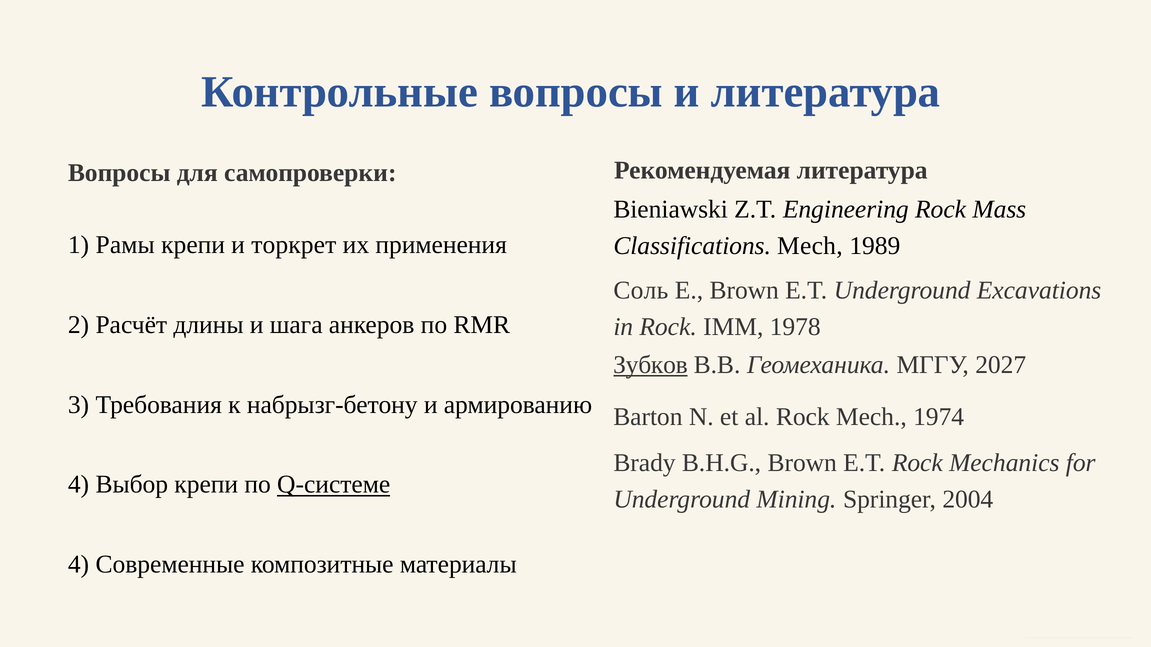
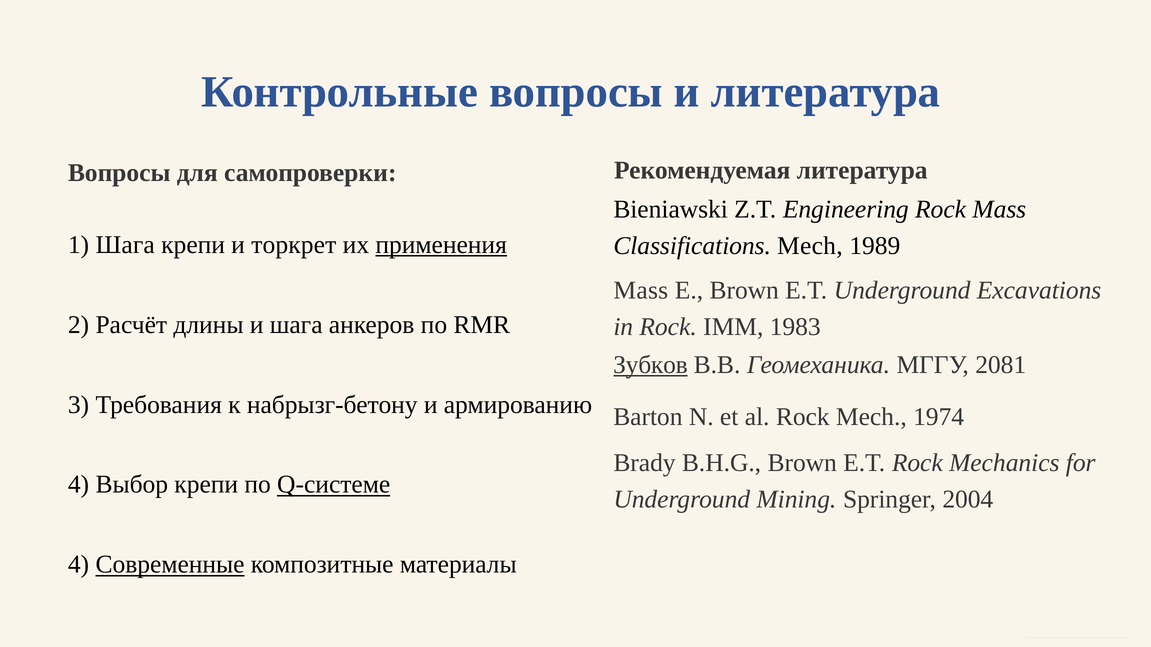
1 Рамы: Рамы -> Шага
применения underline: none -> present
Соль at (641, 291): Соль -> Mass
1978: 1978 -> 1983
2027: 2027 -> 2081
Современные underline: none -> present
